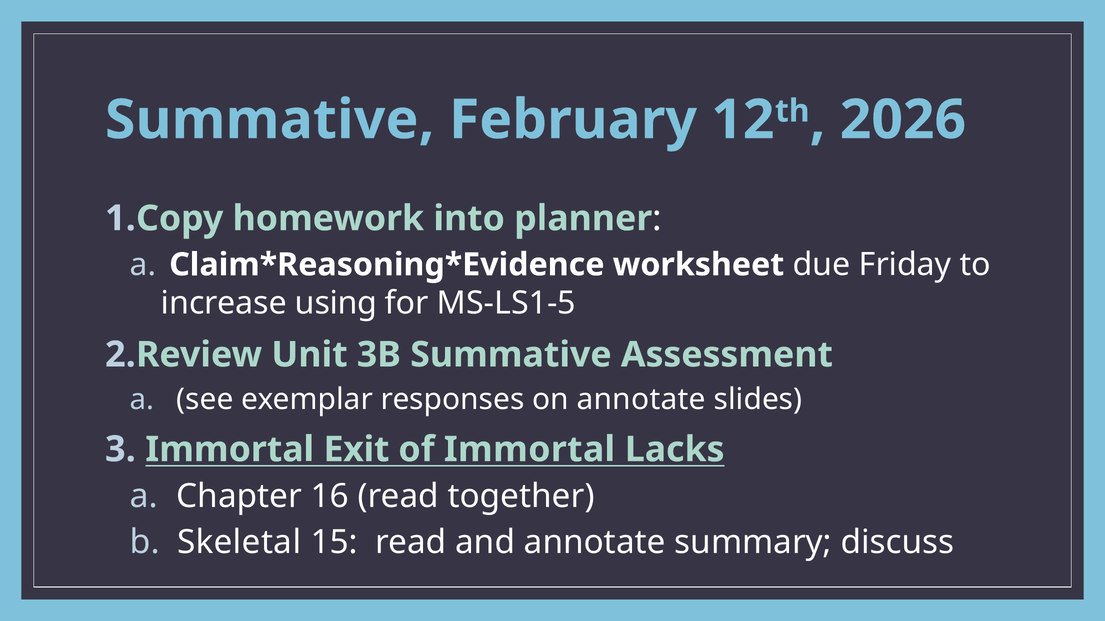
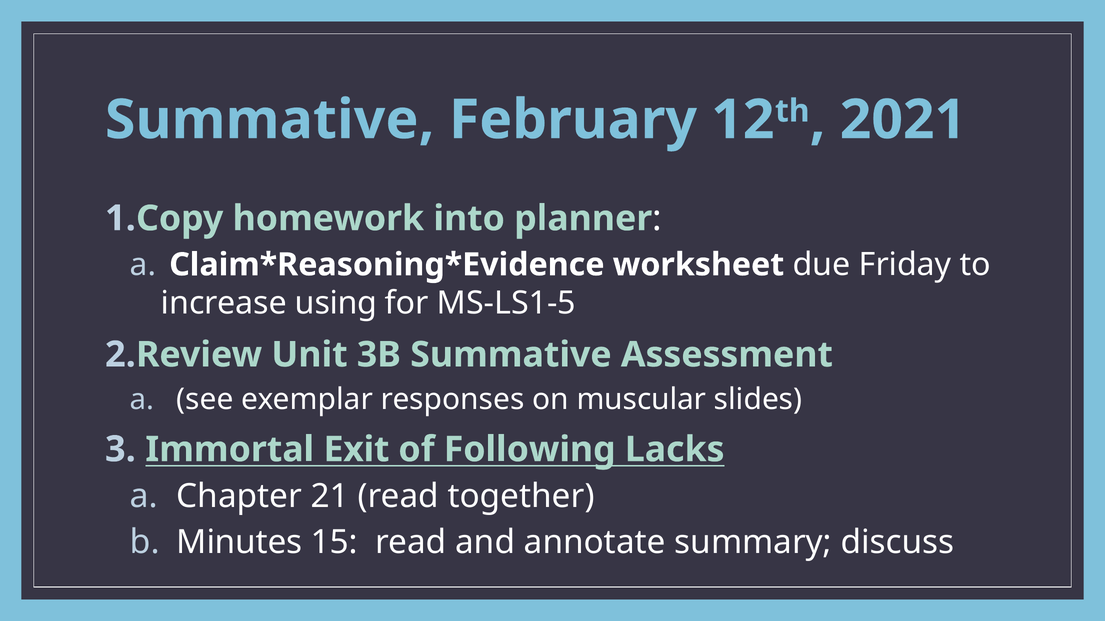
2026: 2026 -> 2021
on annotate: annotate -> muscular
of Immortal: Immortal -> Following
16: 16 -> 21
Skeletal: Skeletal -> Minutes
